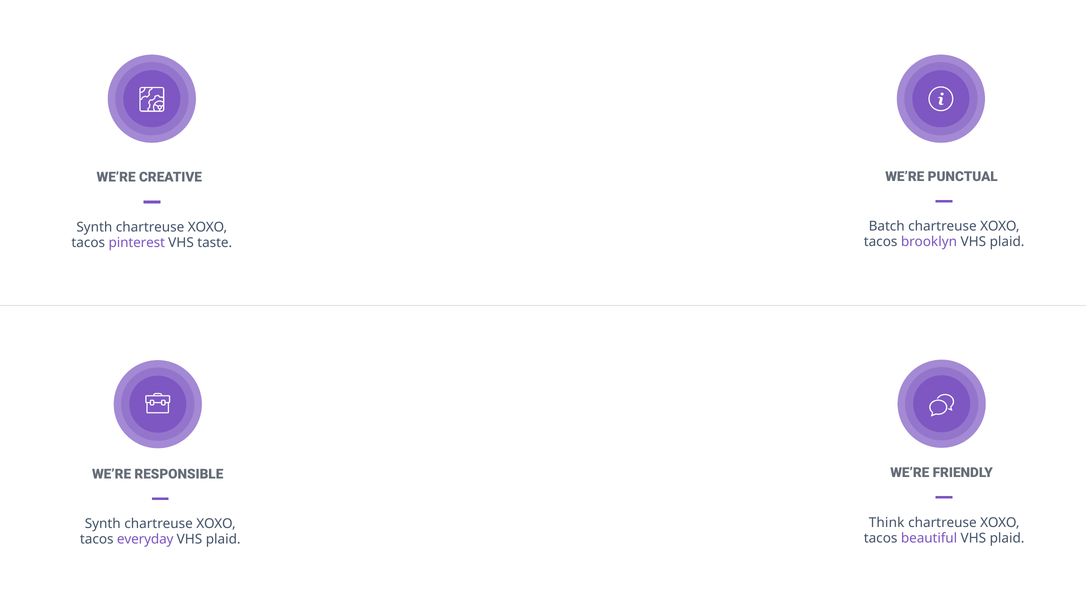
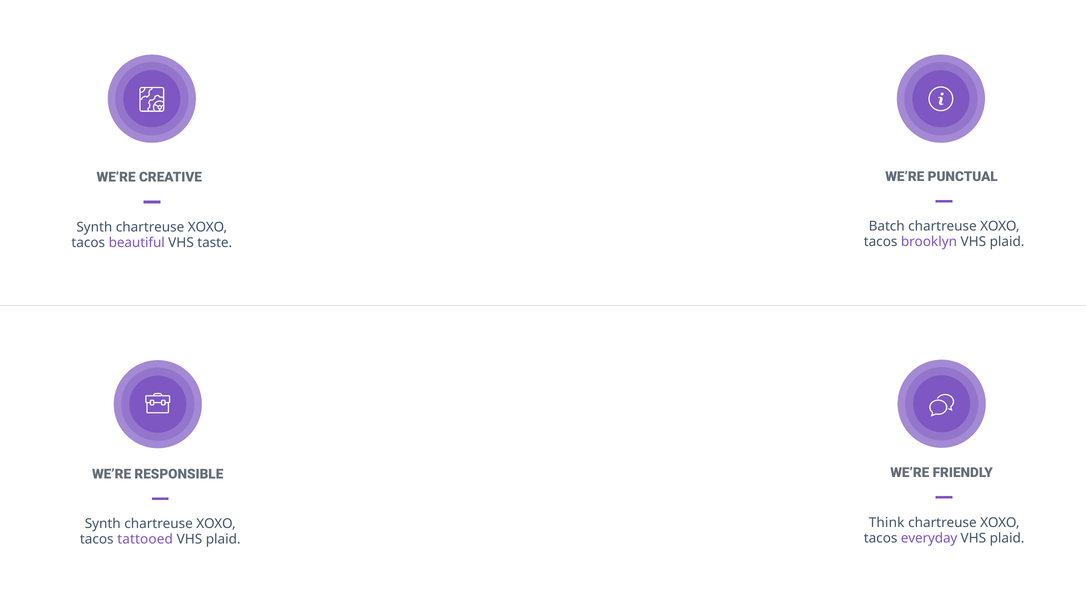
pinterest: pinterest -> beautiful
beautiful: beautiful -> everyday
everyday: everyday -> tattooed
